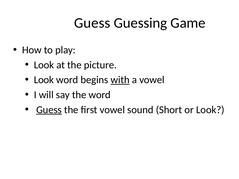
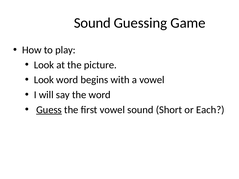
Guess at (92, 23): Guess -> Sound
with underline: present -> none
or Look: Look -> Each
